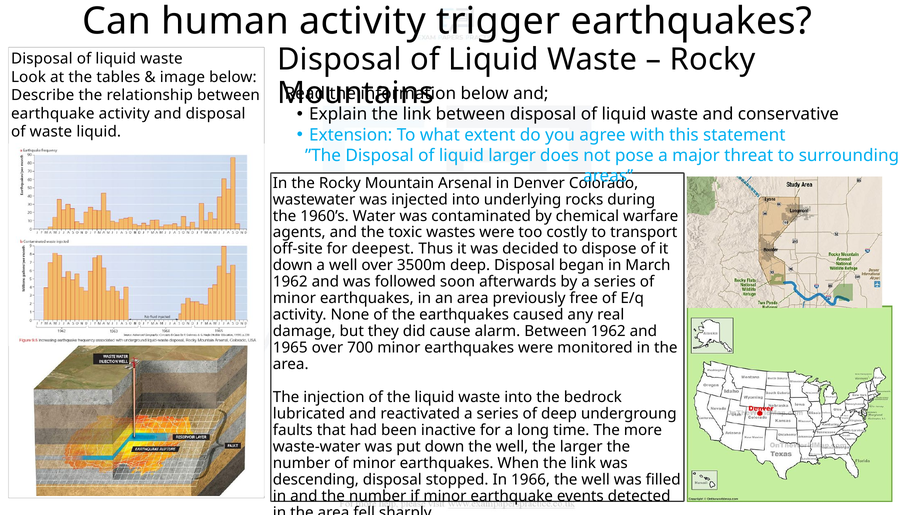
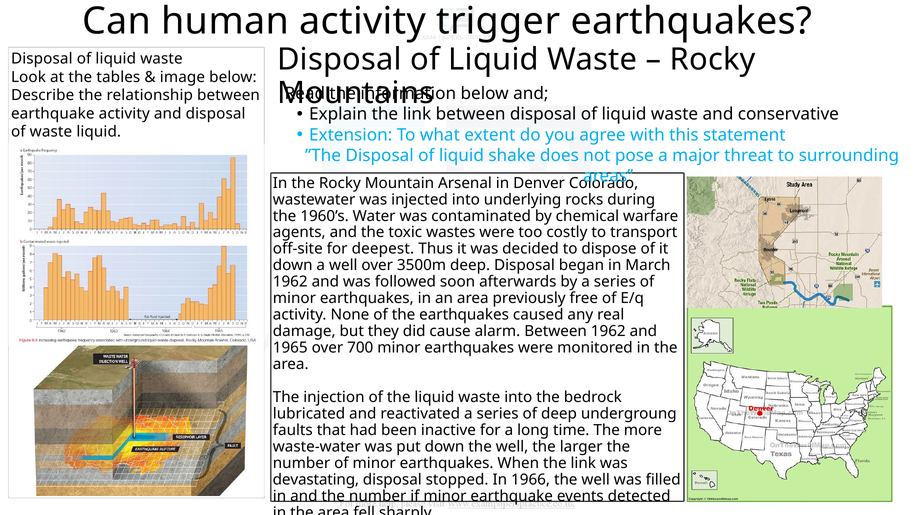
liquid larger: larger -> shake
descending: descending -> devastating
